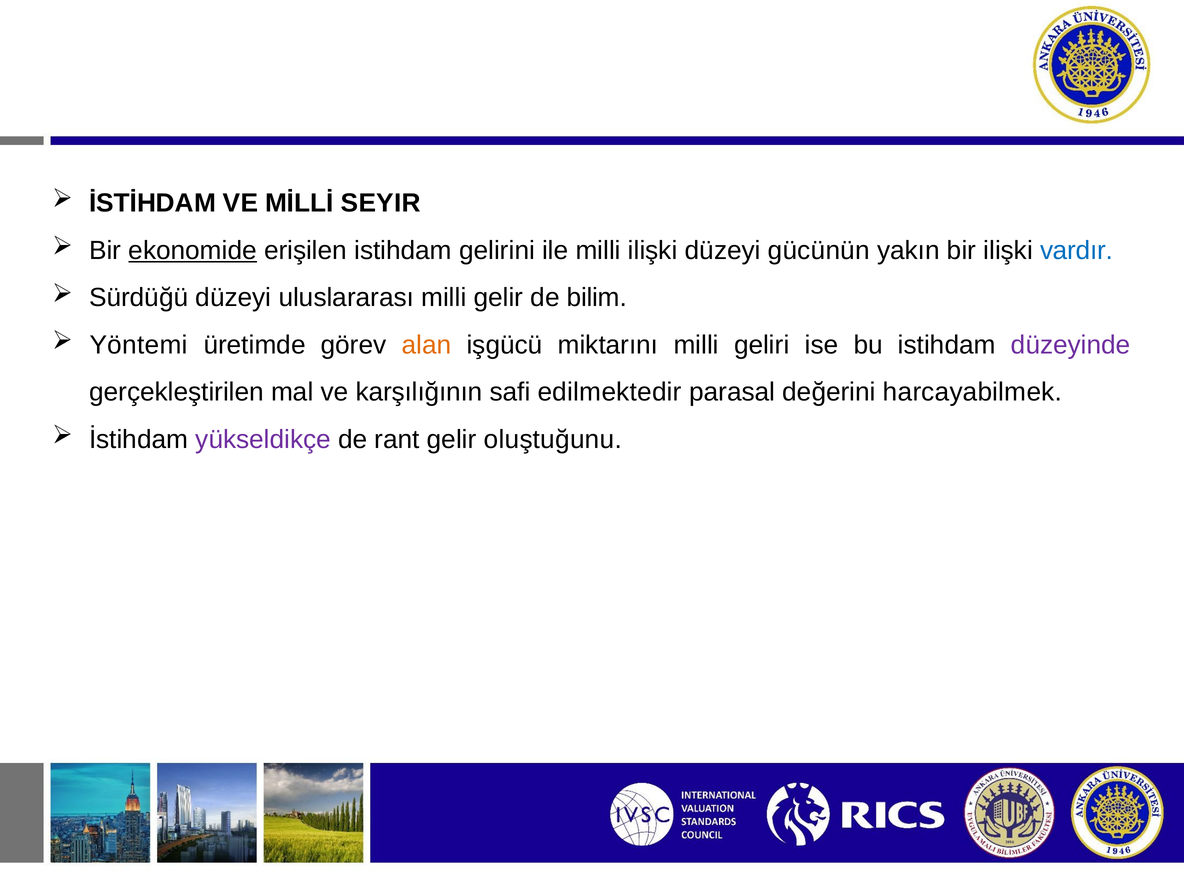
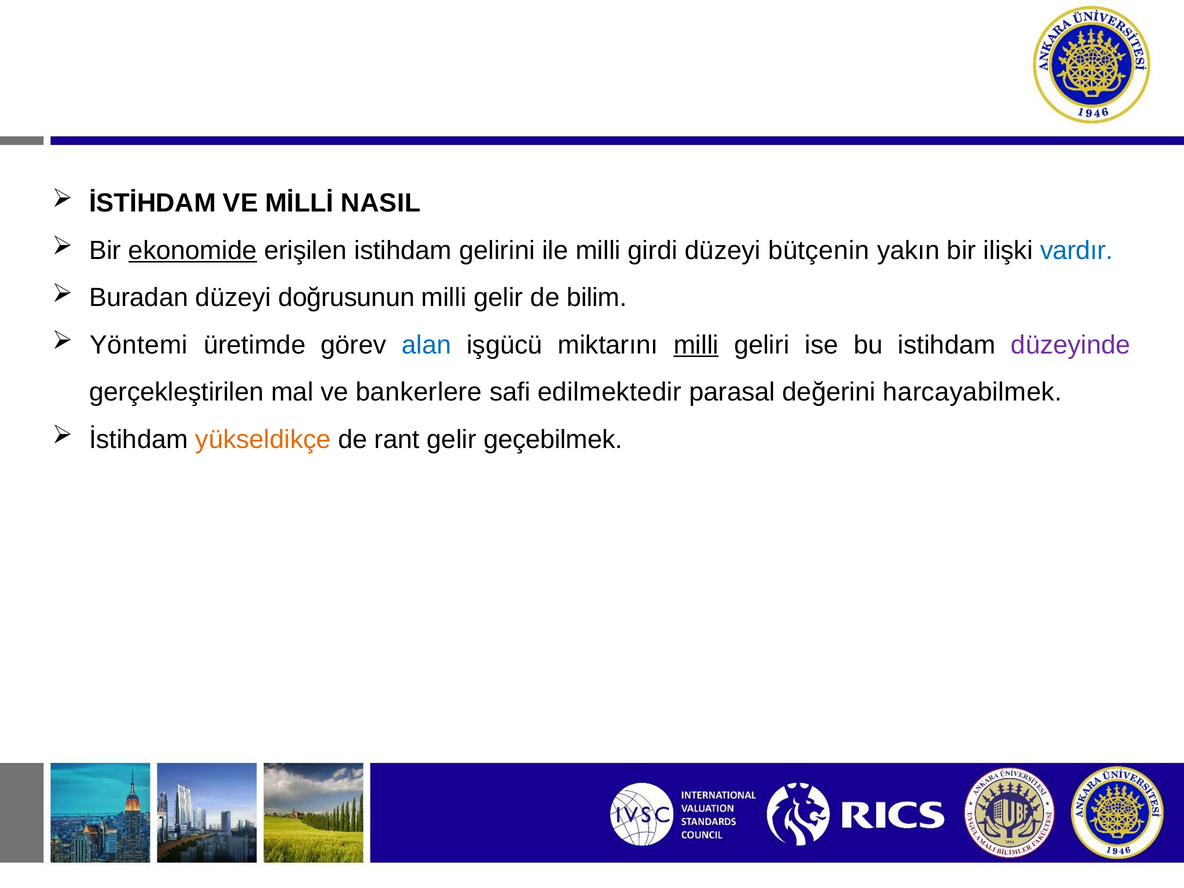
SEYIR: SEYIR -> NASIL
milli ilişki: ilişki -> girdi
gücünün: gücünün -> bütçenin
Sürdüğü: Sürdüğü -> Buradan
uluslararası: uluslararası -> doğrusunun
alan colour: orange -> blue
milli at (696, 345) underline: none -> present
karşılığının: karşılığının -> bankerlere
yükseldikçe colour: purple -> orange
oluştuğunu: oluştuğunu -> geçebilmek
